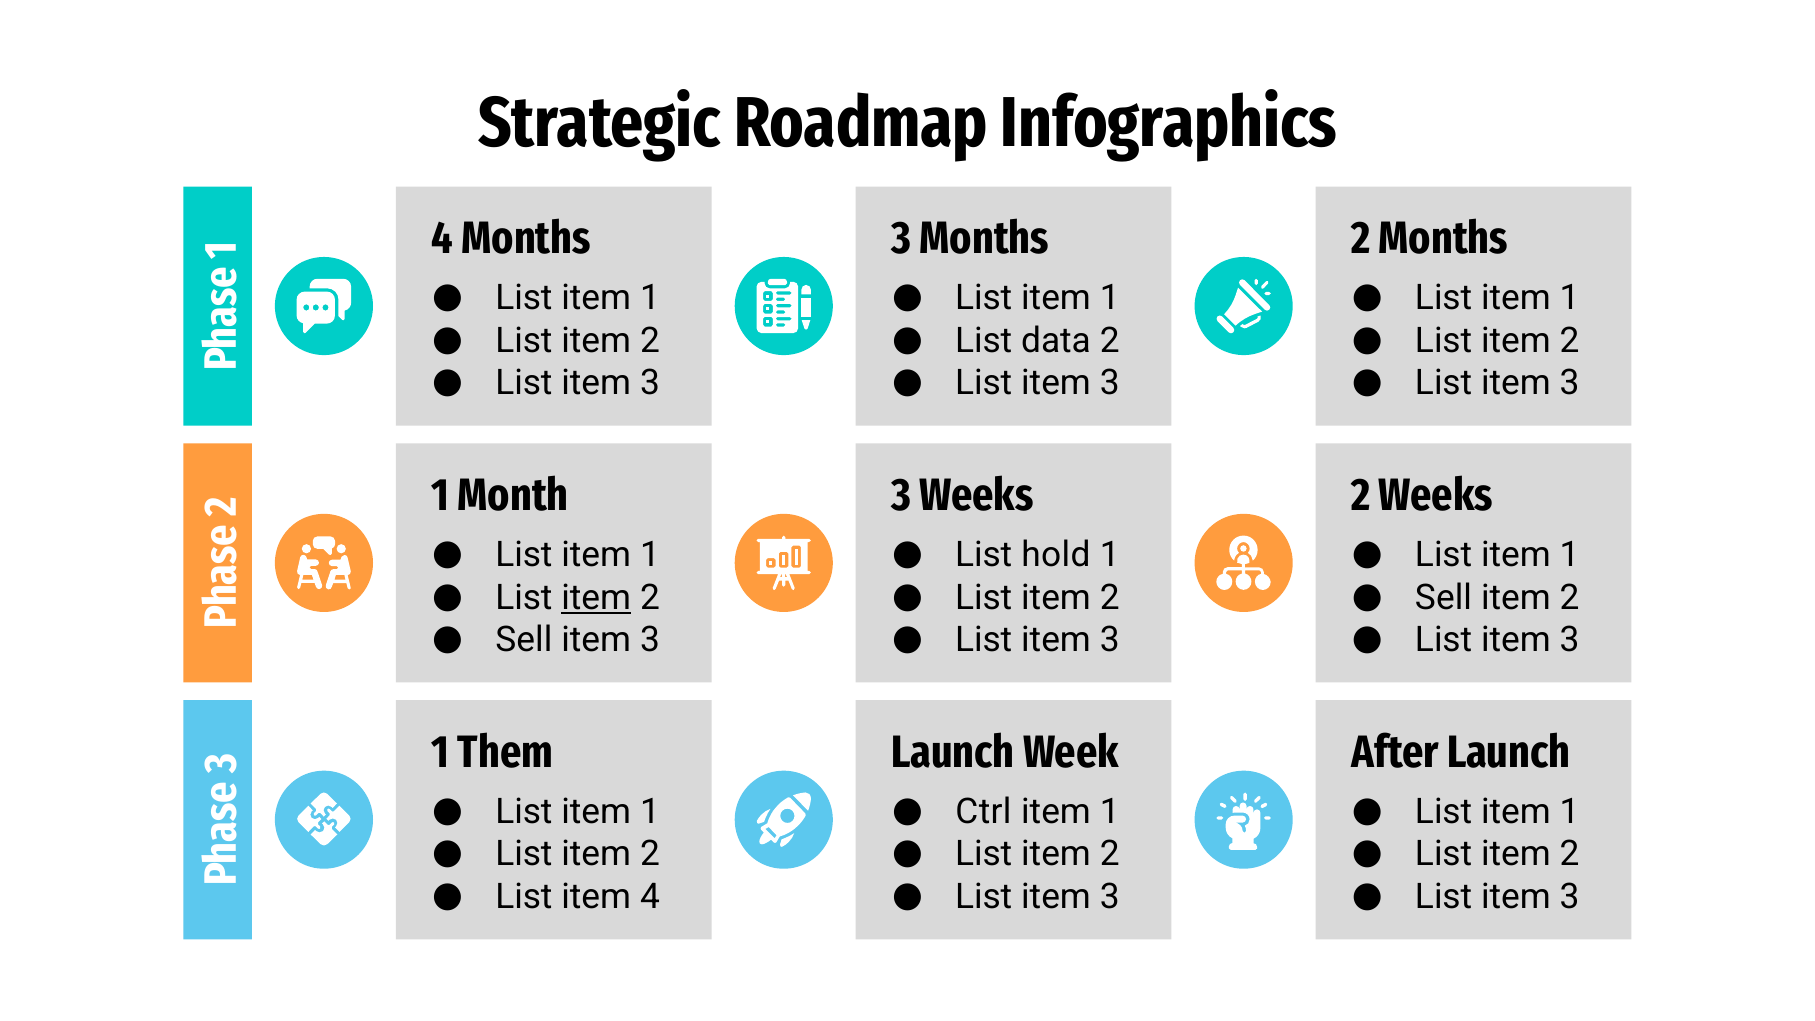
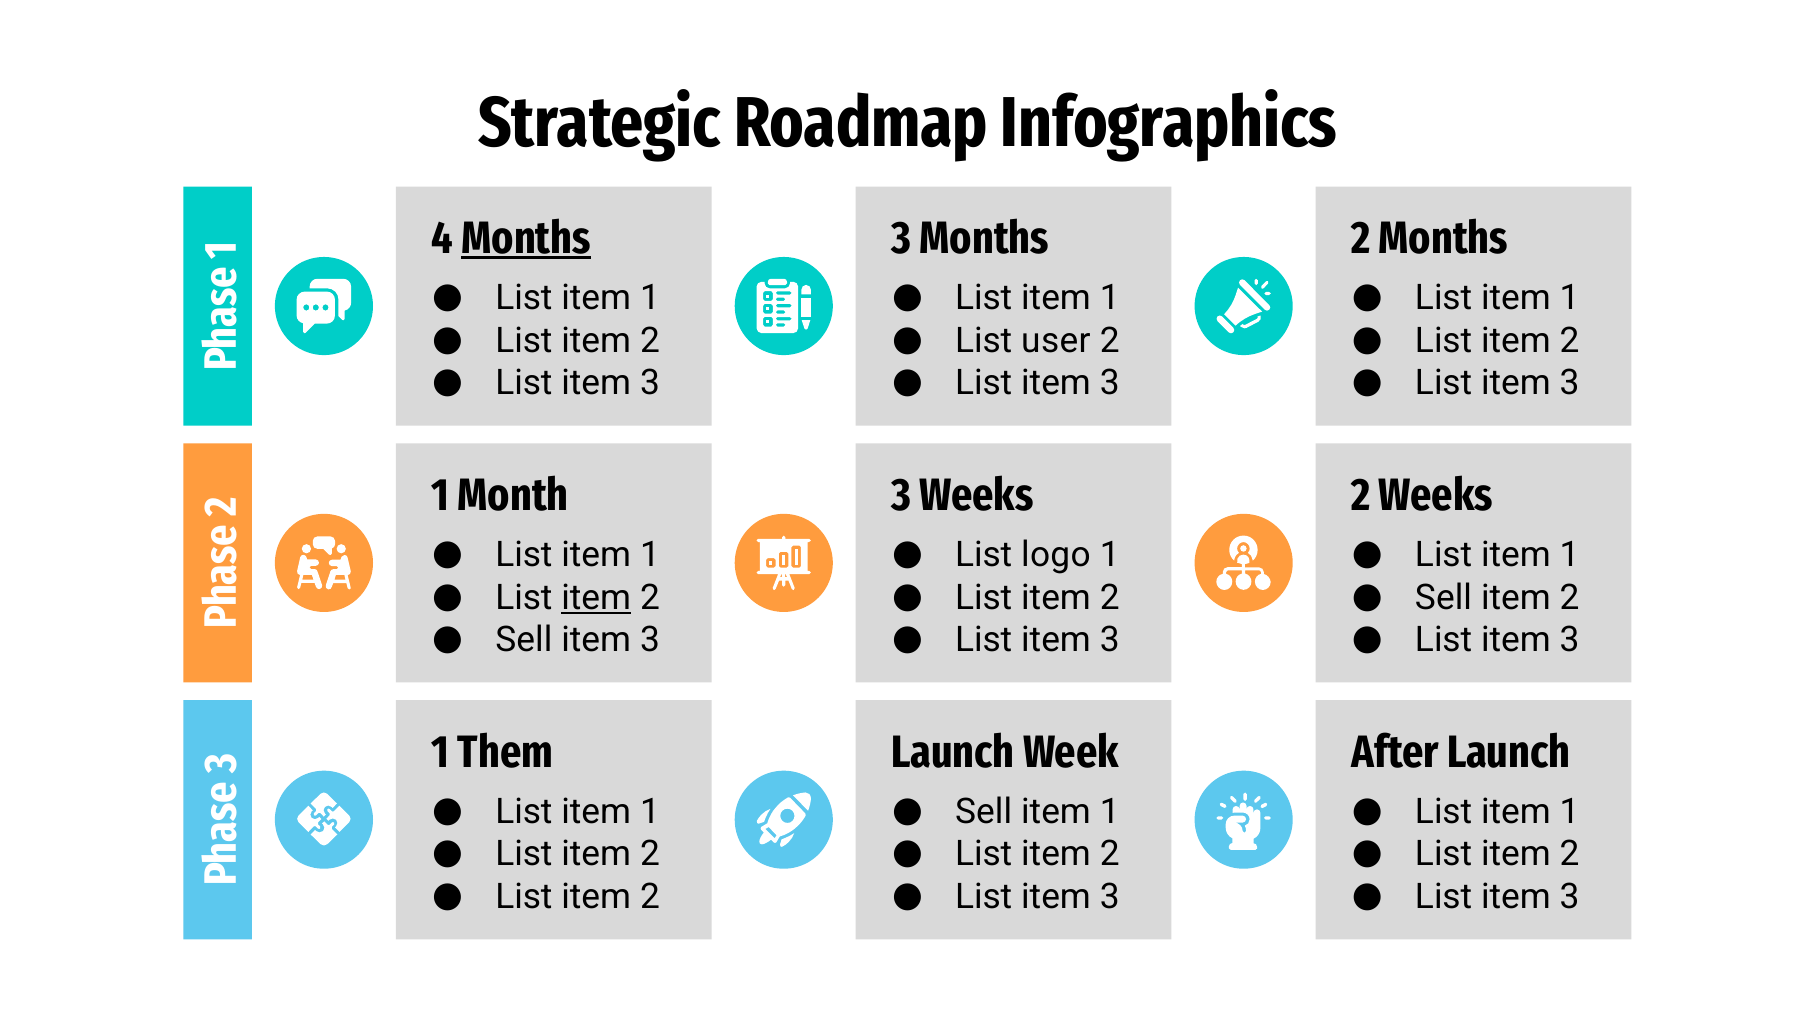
Months at (526, 238) underline: none -> present
data: data -> user
hold: hold -> logo
Ctrl at (984, 812): Ctrl -> Sell
4 at (650, 897): 4 -> 2
